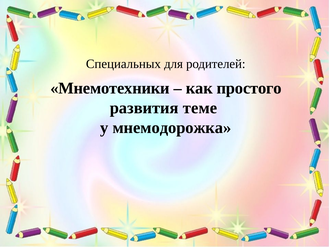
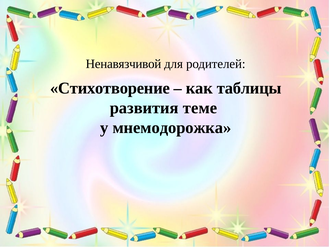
Специальных: Специальных -> Ненавязчивой
Мнемотехники: Мнемотехники -> Стихотворение
простого: простого -> таблицы
